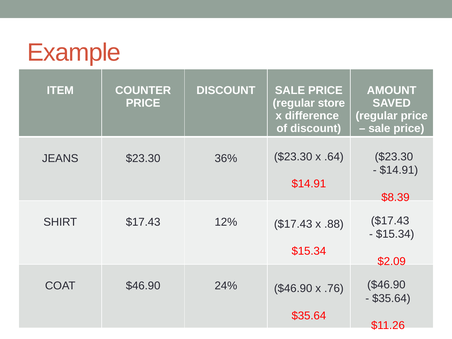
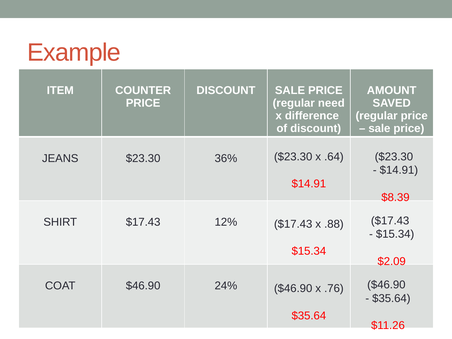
store: store -> need
